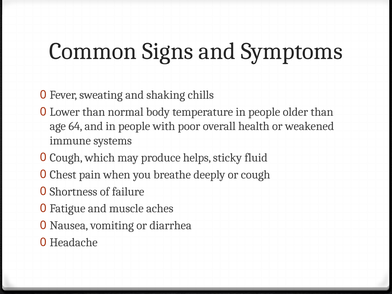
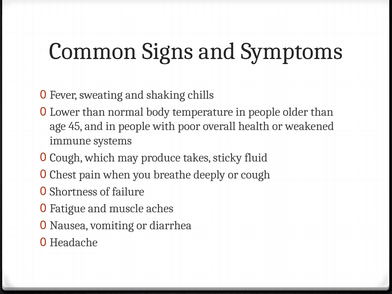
64: 64 -> 45
helps: helps -> takes
